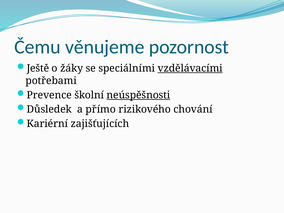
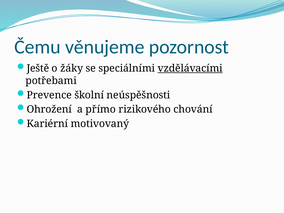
neúspěšnosti underline: present -> none
Důsledek: Důsledek -> Ohrožení
zajišťujících: zajišťujících -> motivovaný
